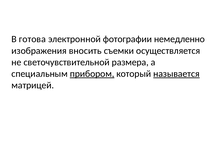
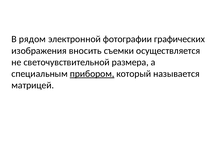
готова: готова -> рядом
немедленно: немедленно -> графических
называется underline: present -> none
